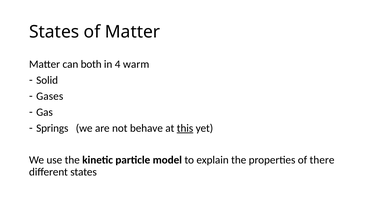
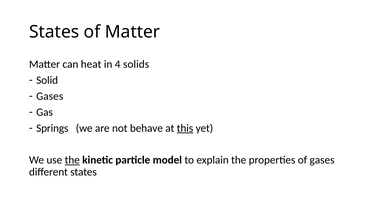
both: both -> heat
warm: warm -> solids
the at (72, 160) underline: none -> present
of there: there -> gases
